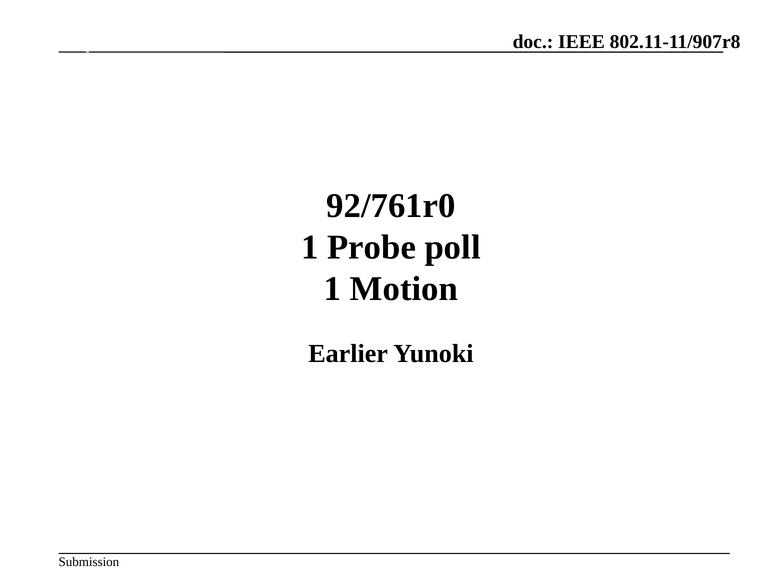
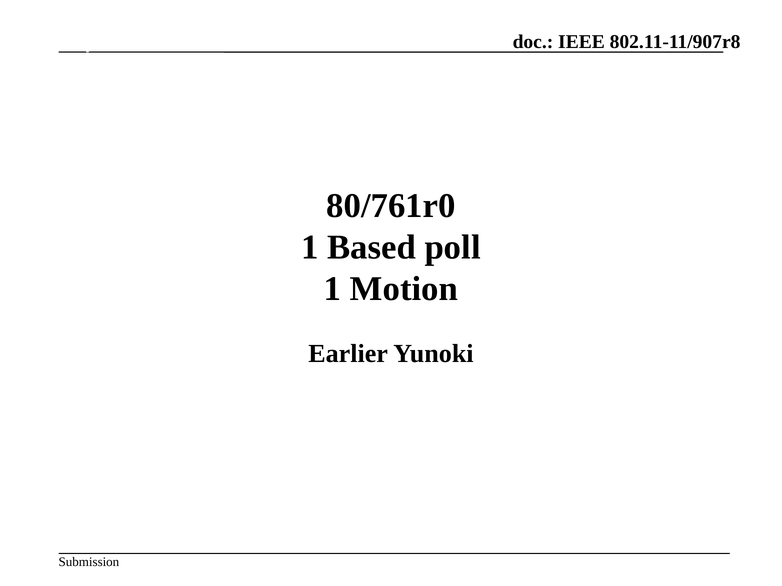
92/761r0: 92/761r0 -> 80/761r0
Probe: Probe -> Based
